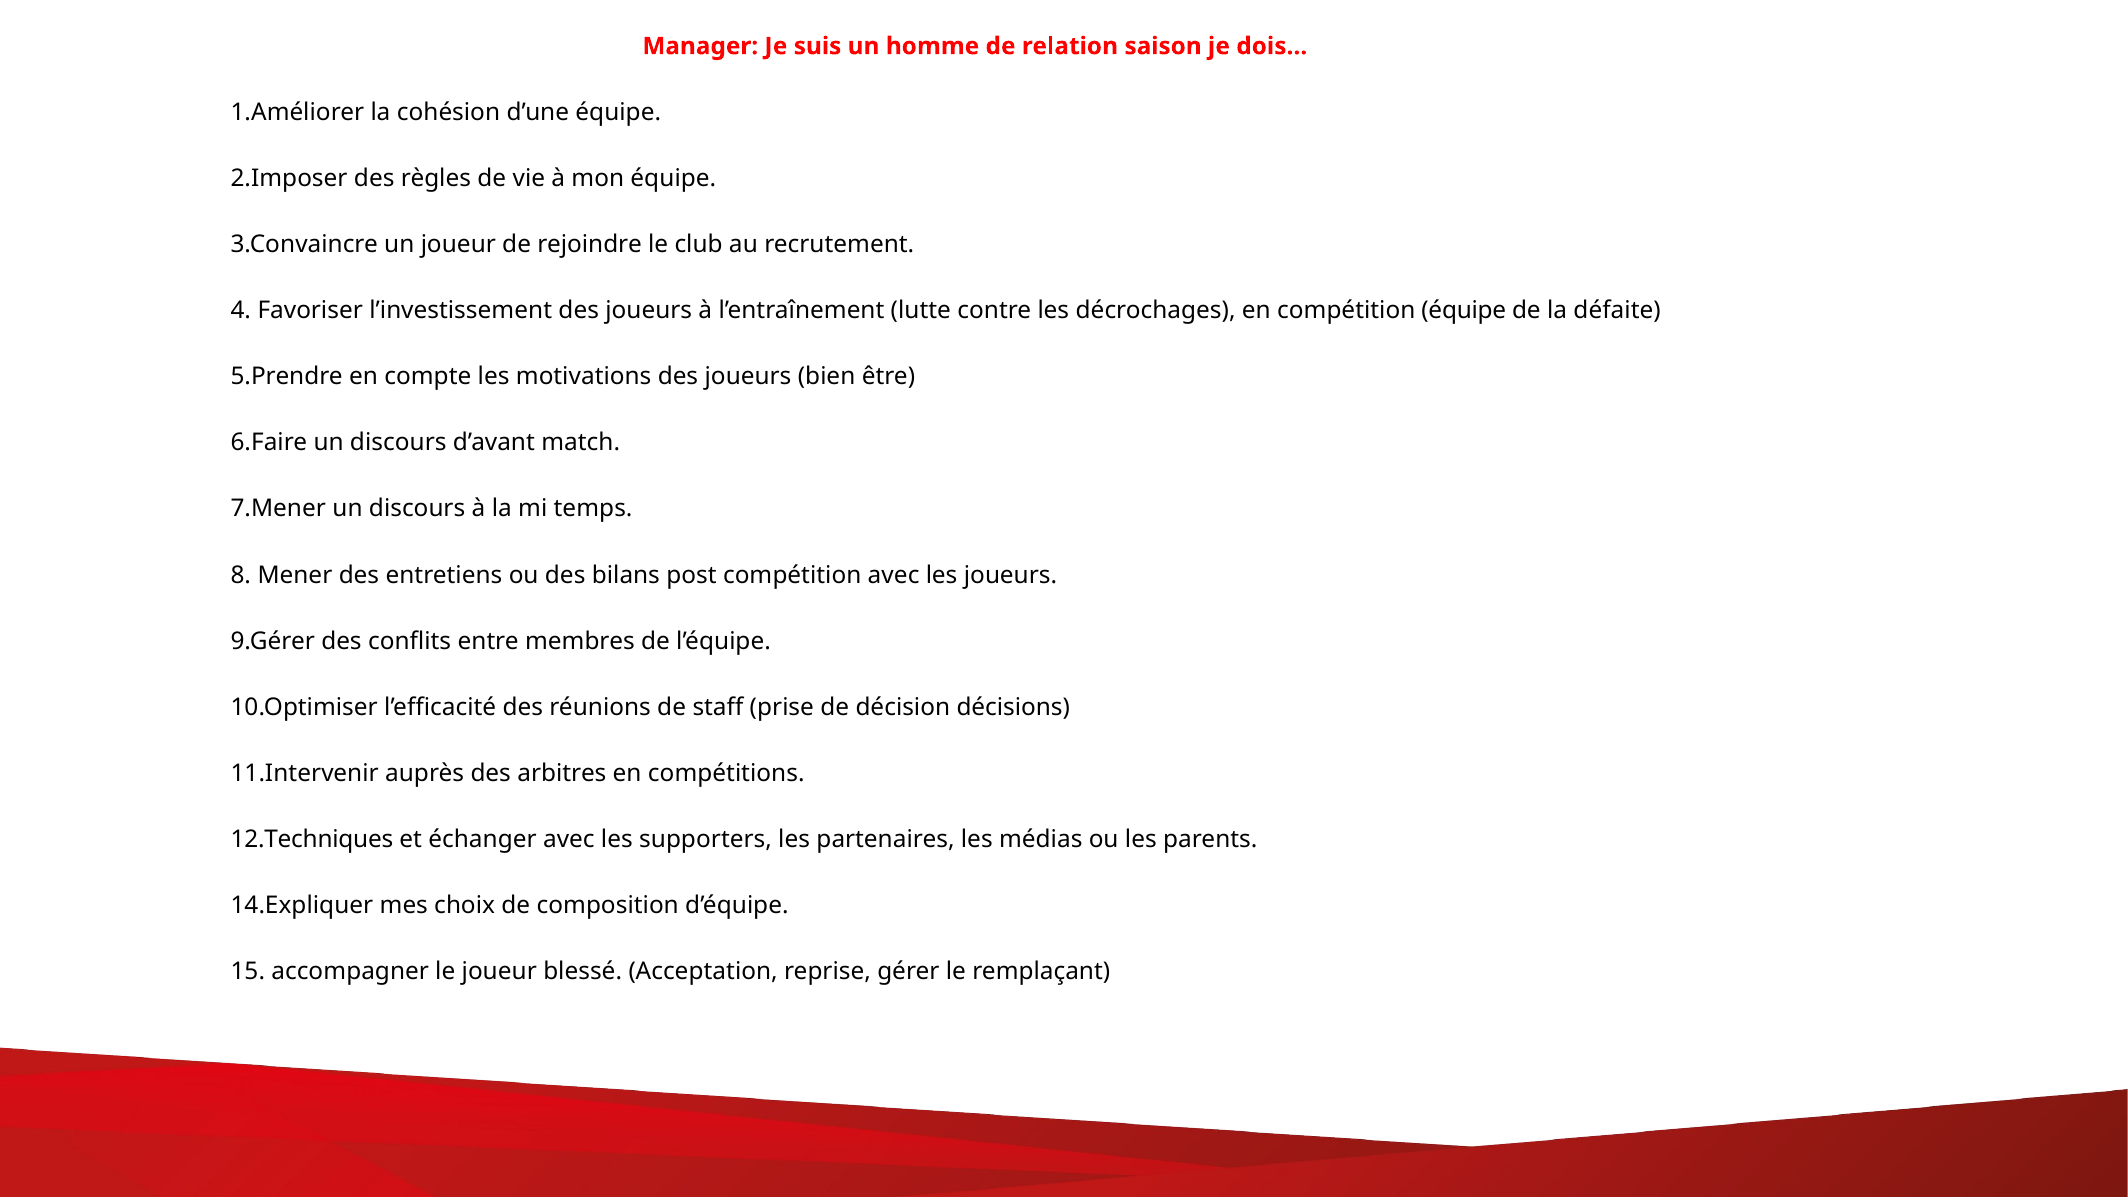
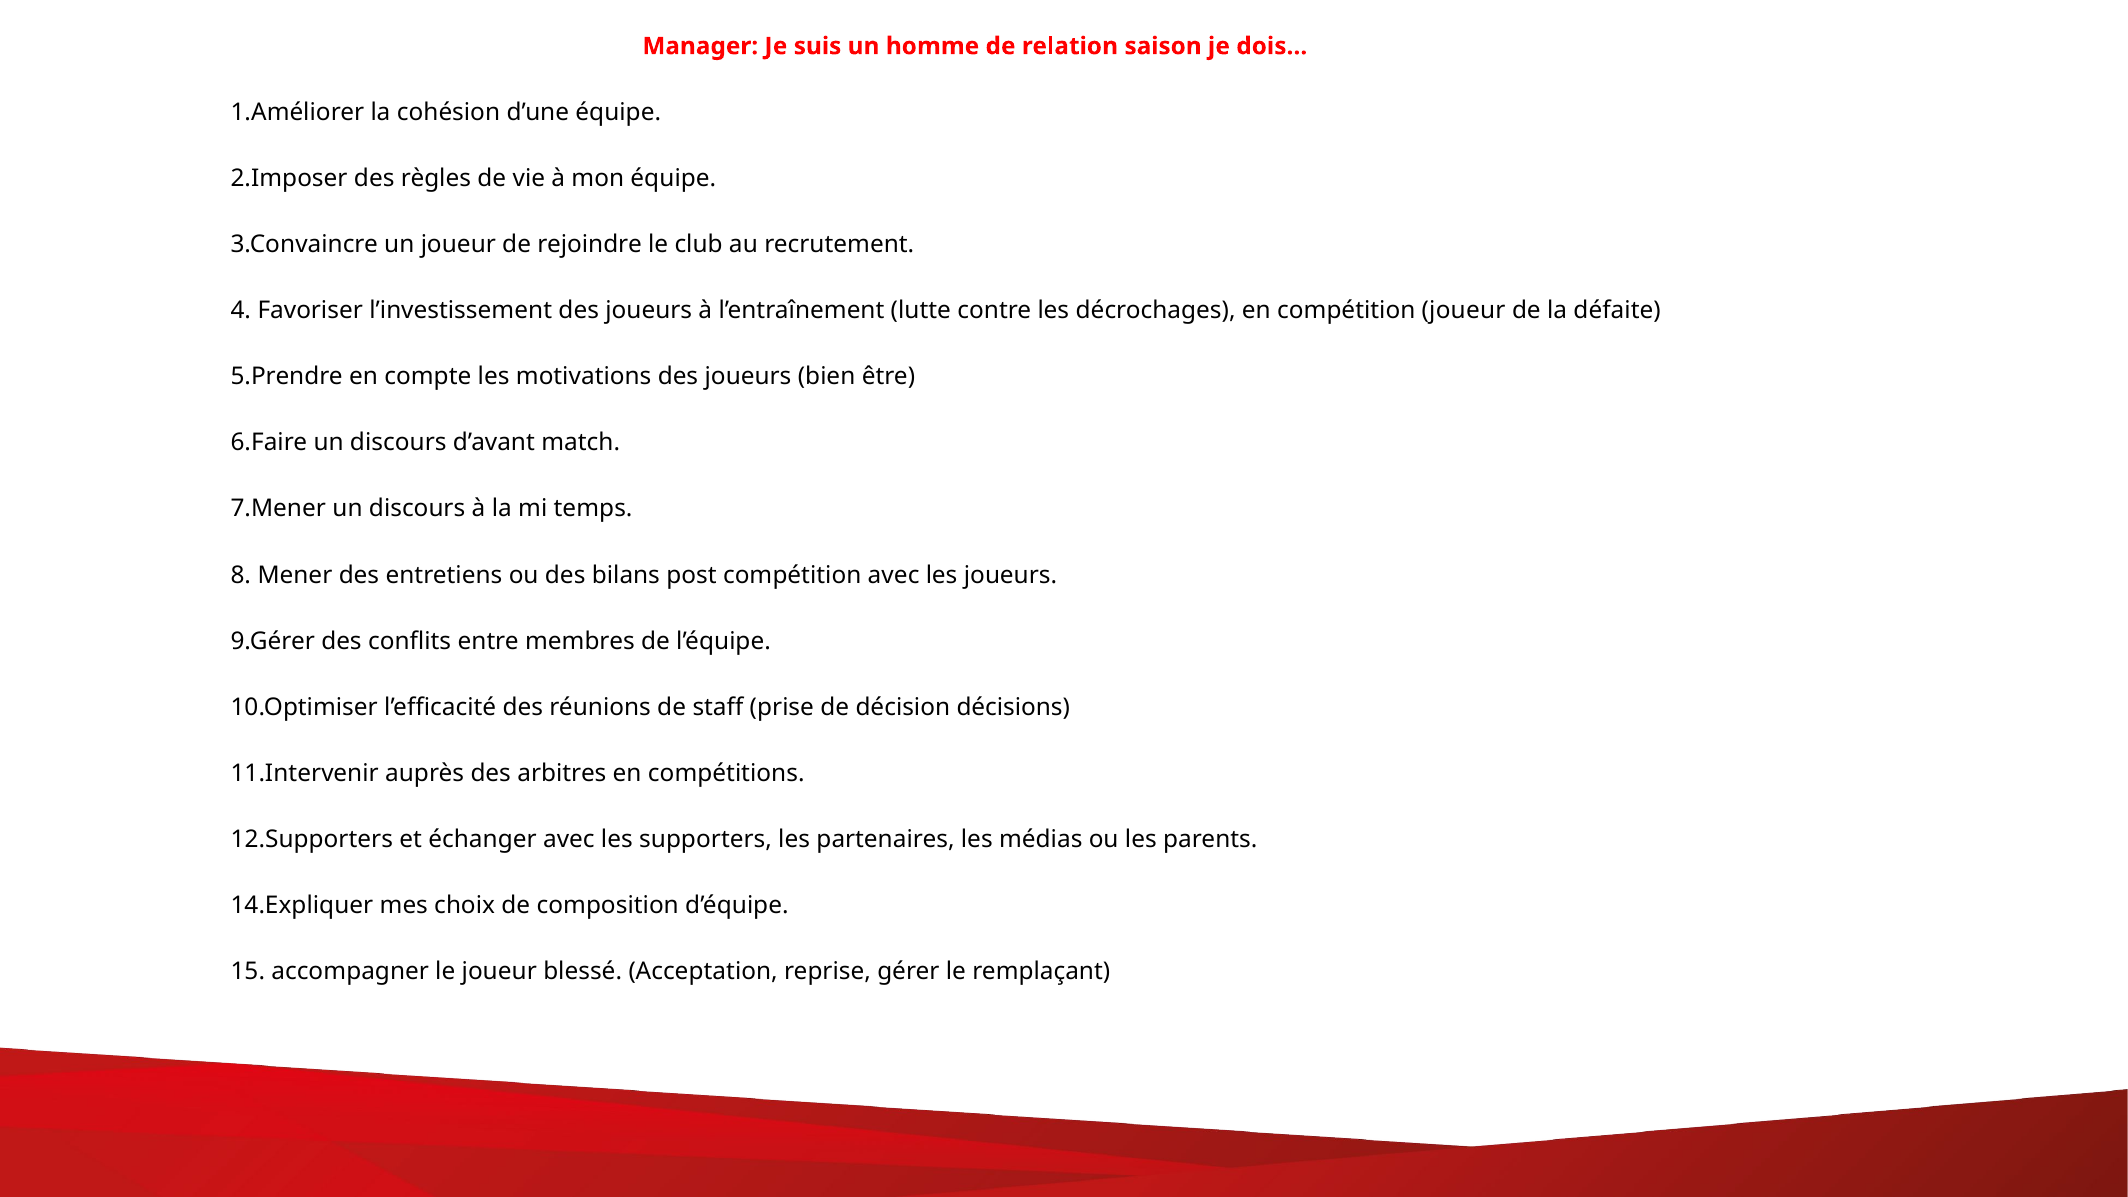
compétition équipe: équipe -> joueur
12.Techniques: 12.Techniques -> 12.Supporters
